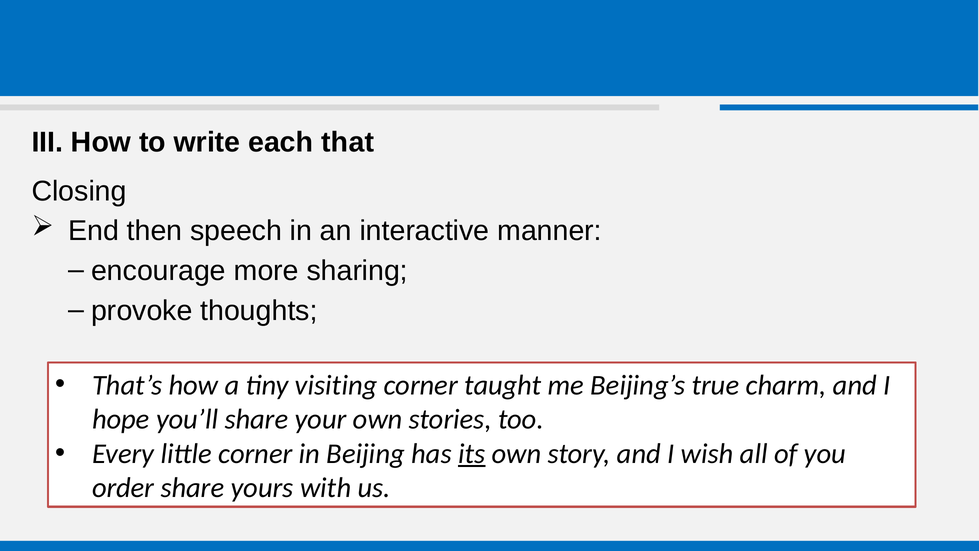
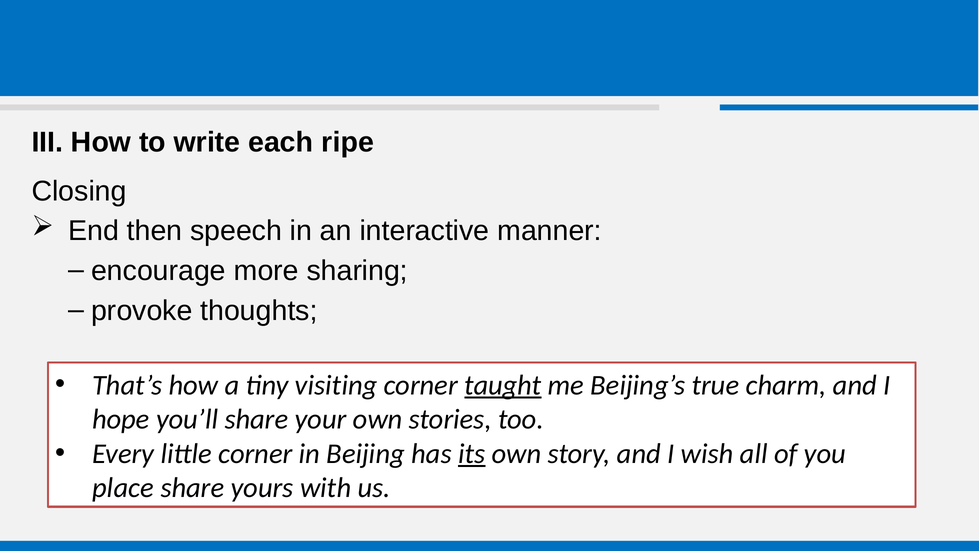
that: that -> ripe
taught underline: none -> present
order: order -> place
